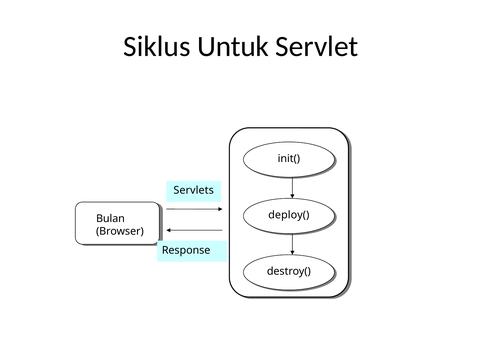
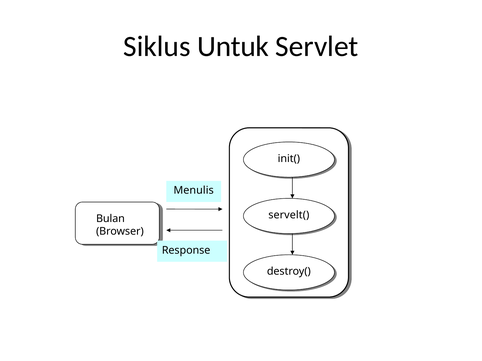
Servlets: Servlets -> Menulis
deploy(: deploy( -> servelt(
